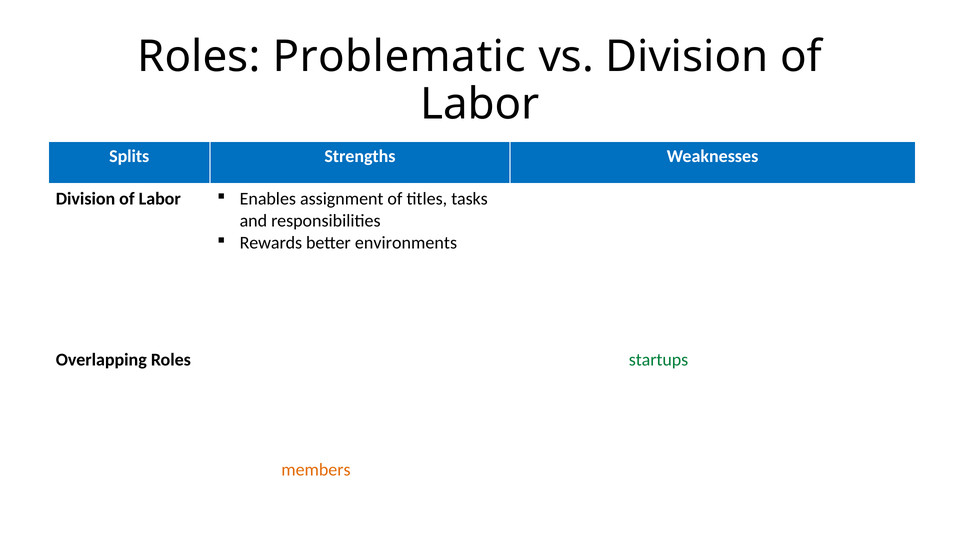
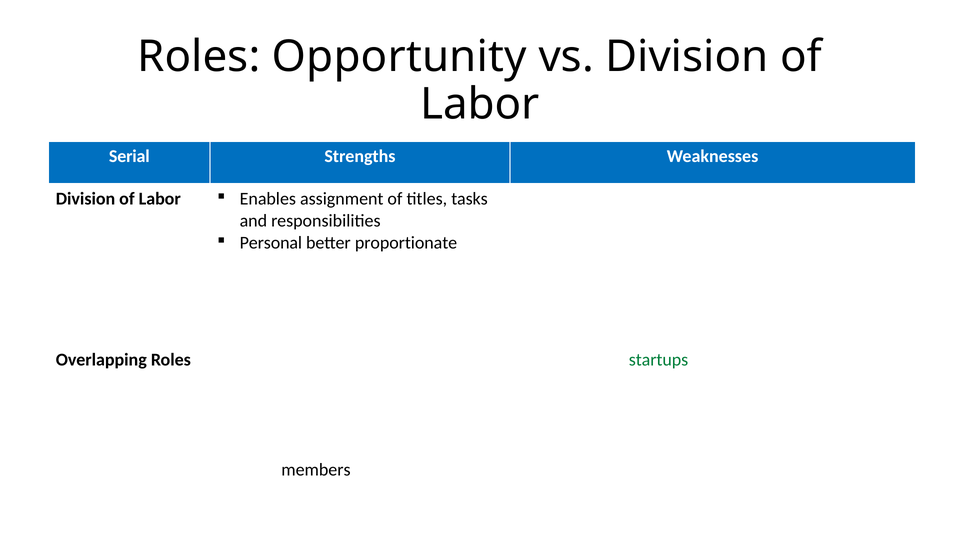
Problematic: Problematic -> Opportunity
Splits: Splits -> Serial
Rewards: Rewards -> Personal
environments: environments -> proportionate
members at (316, 470) colour: orange -> black
